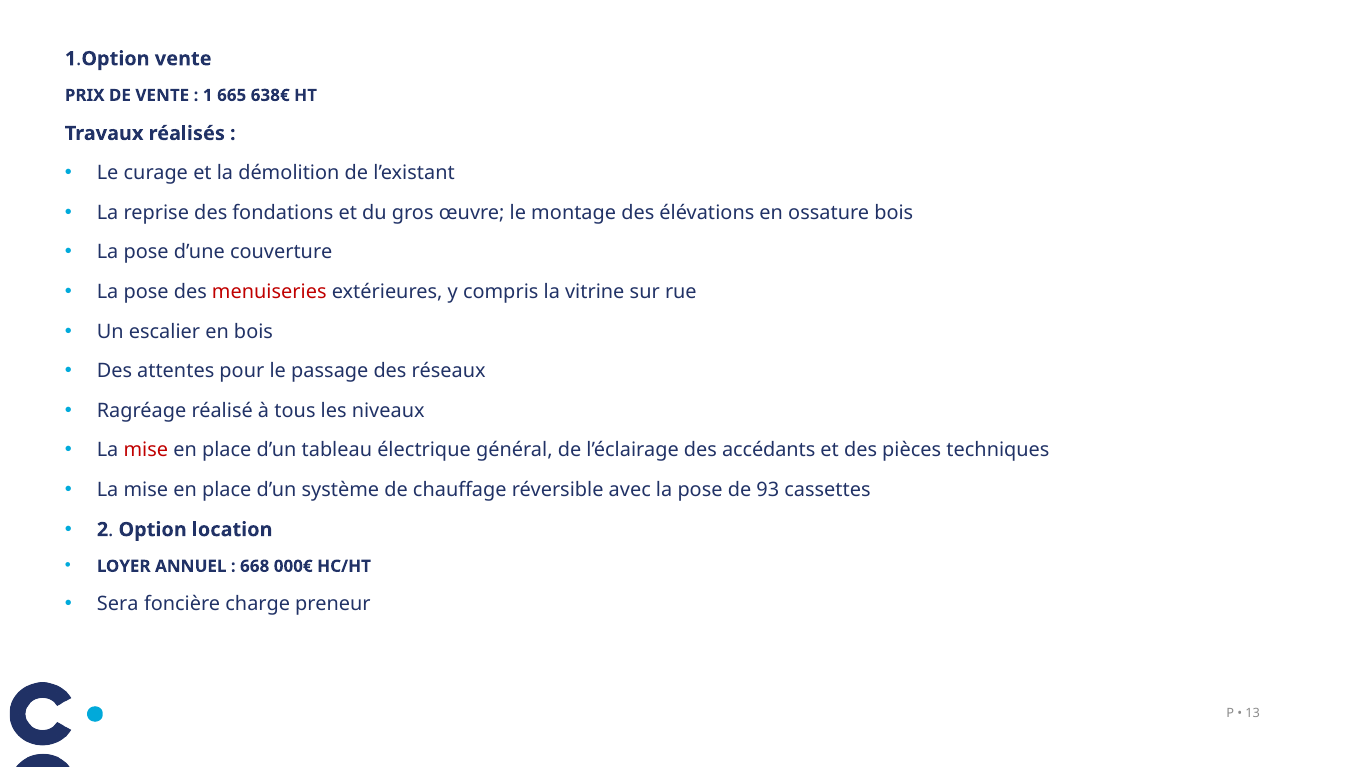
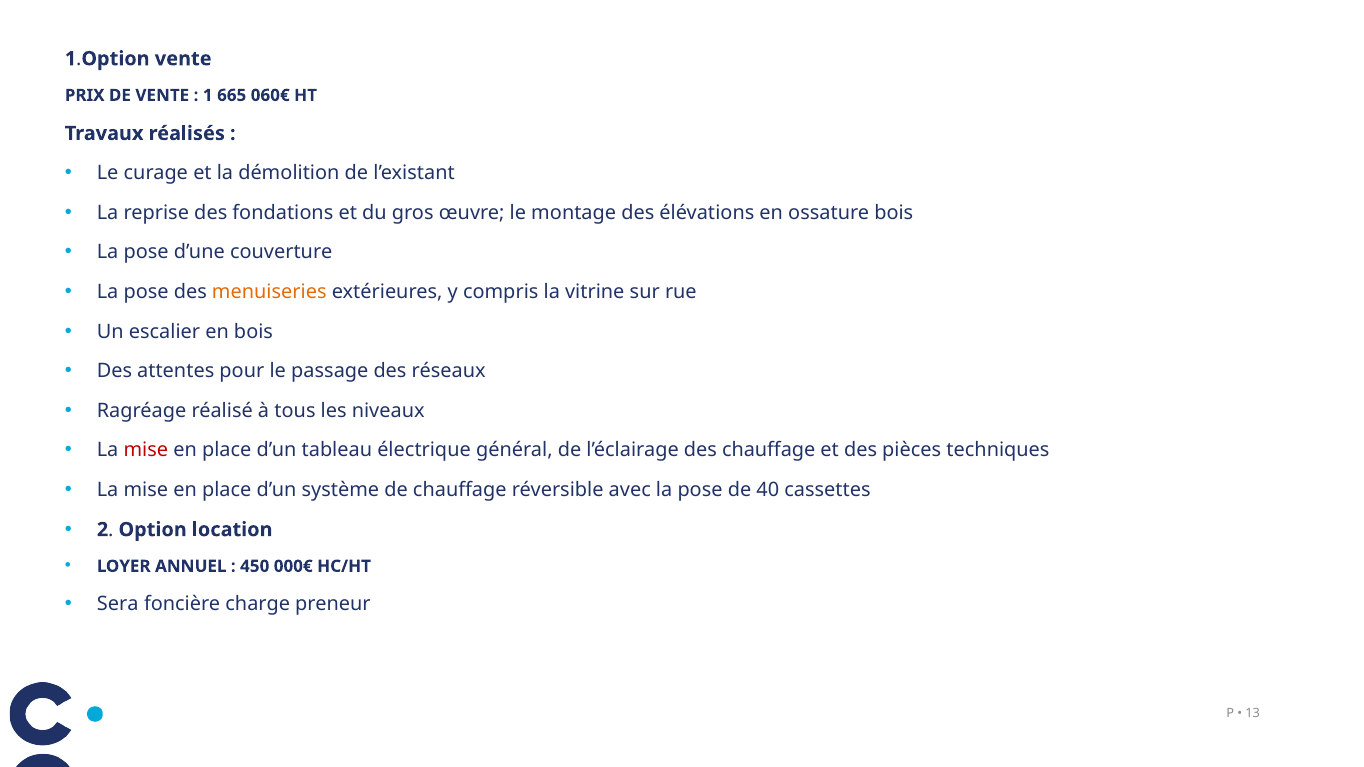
638€: 638€ -> 060€
menuiseries colour: red -> orange
des accédants: accédants -> chauffage
93: 93 -> 40
668: 668 -> 450
